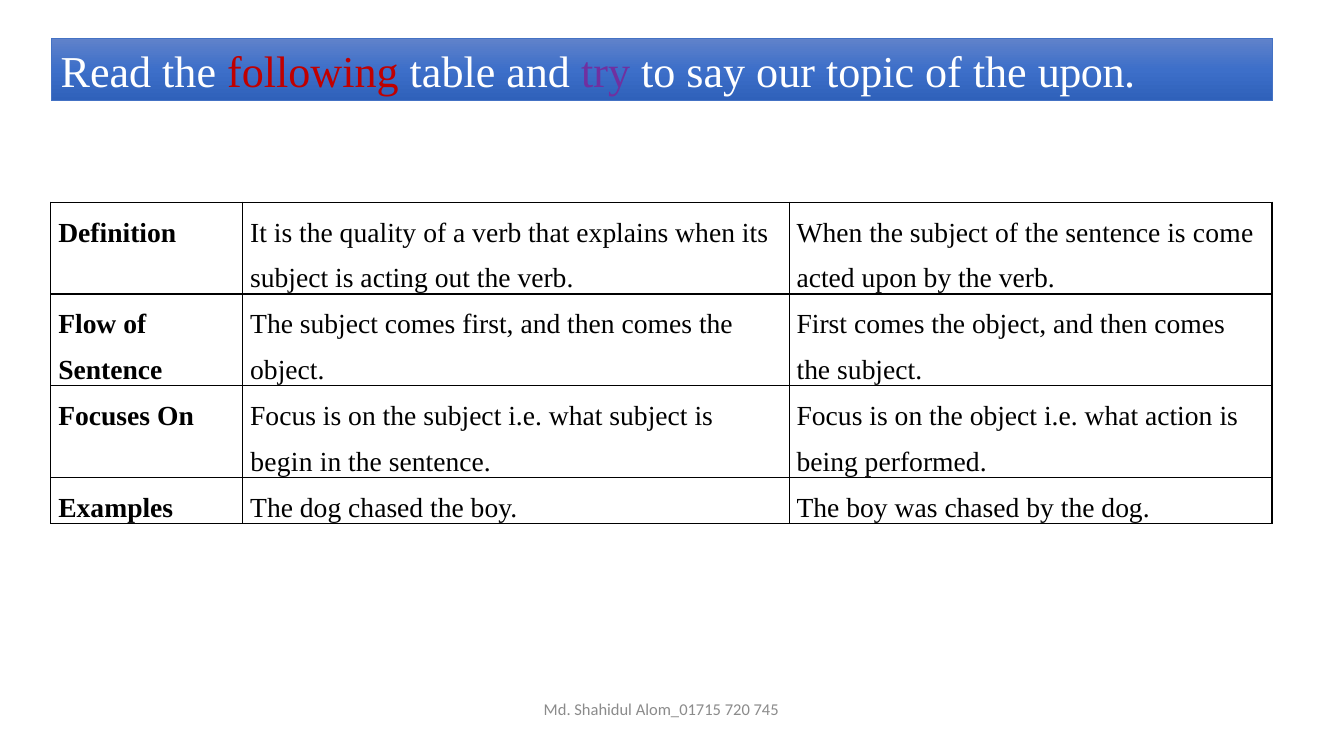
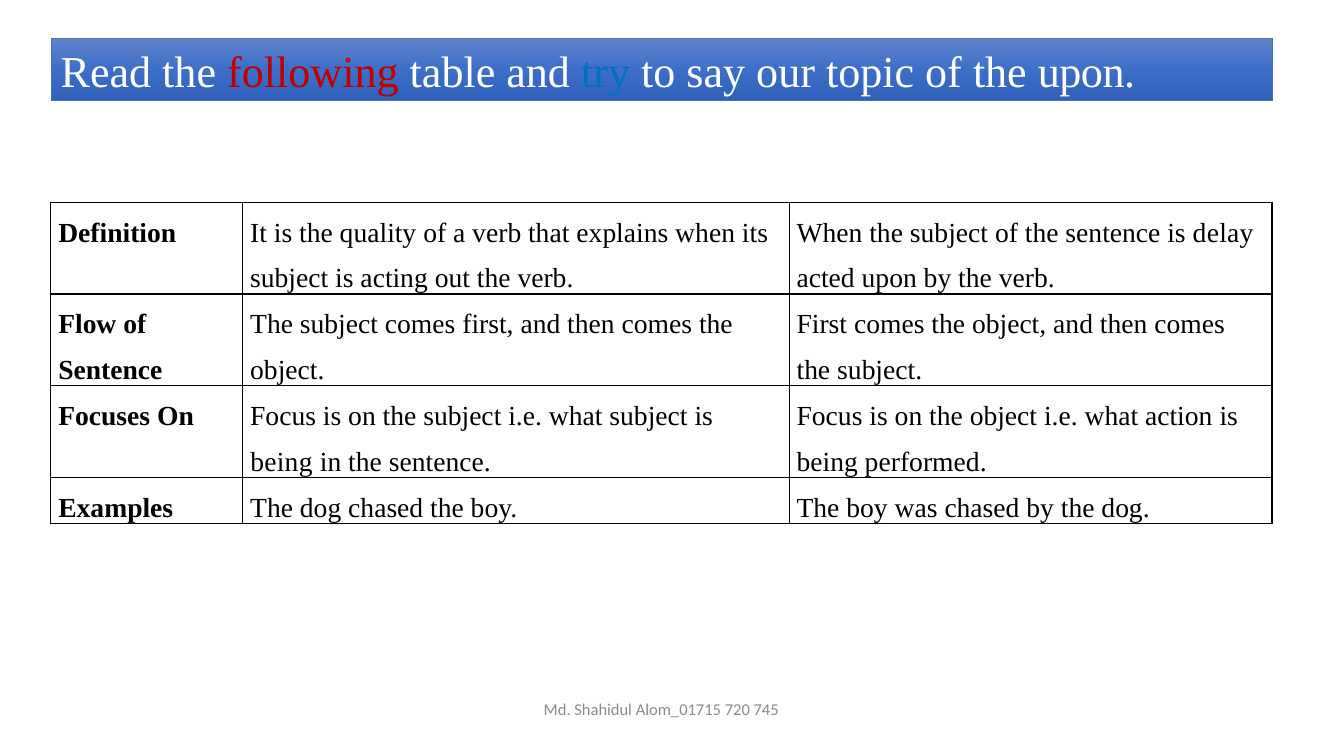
try colour: purple -> blue
come: come -> delay
begin at (281, 462): begin -> being
